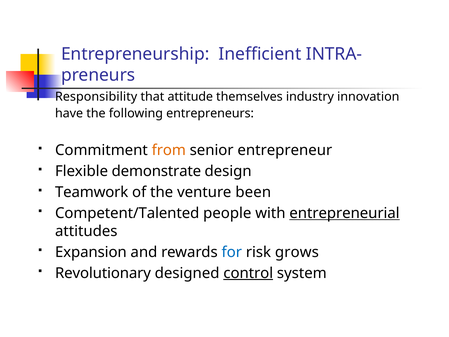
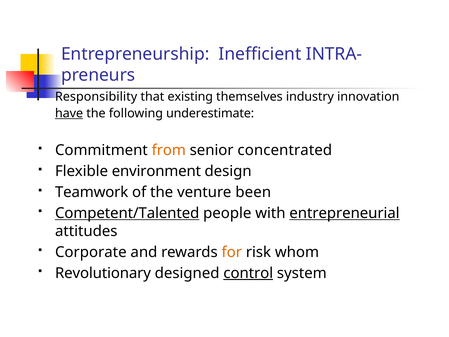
attitude: attitude -> existing
have underline: none -> present
entrepreneurs: entrepreneurs -> underestimate
entrepreneur: entrepreneur -> concentrated
demonstrate: demonstrate -> environment
Competent/Talented underline: none -> present
Expansion: Expansion -> Corporate
for colour: blue -> orange
grows: grows -> whom
